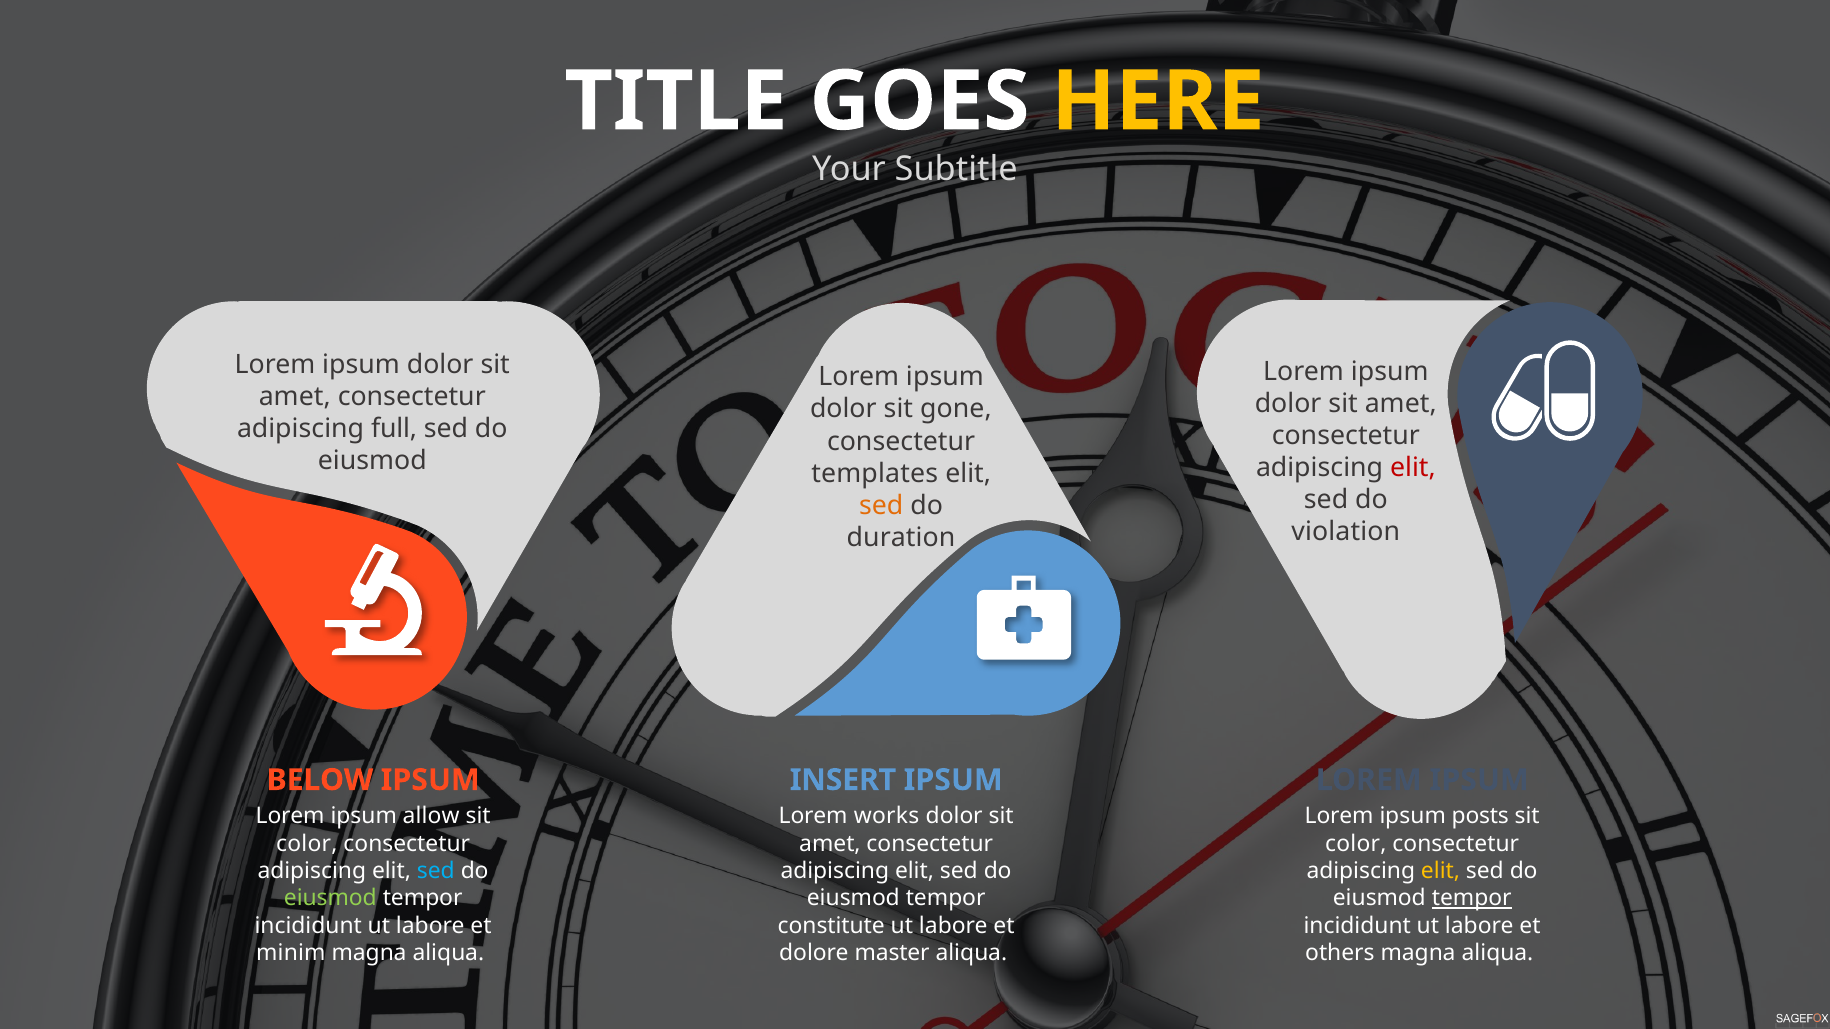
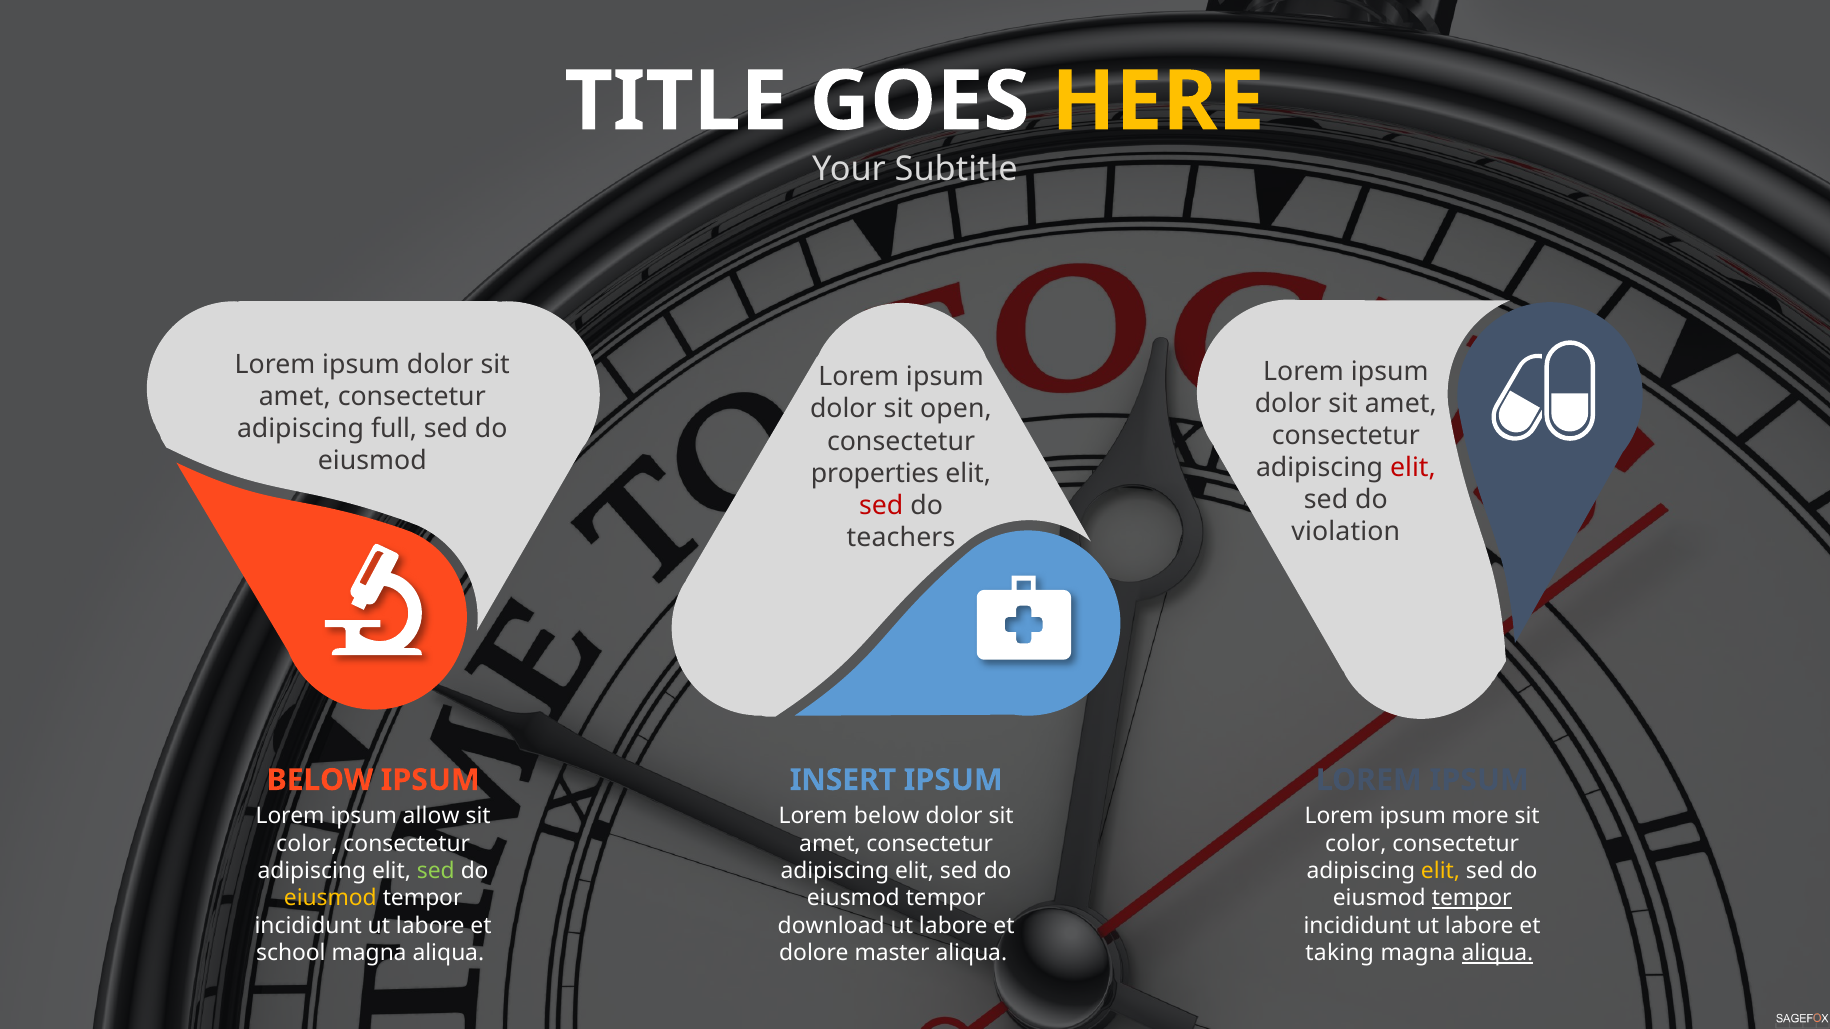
gone: gone -> open
templates: templates -> properties
sed at (881, 505) colour: orange -> red
duration: duration -> teachers
Lorem works: works -> below
posts: posts -> more
sed at (436, 871) colour: light blue -> light green
eiusmod at (330, 899) colour: light green -> yellow
constitute: constitute -> download
minim: minim -> school
others: others -> taking
aliqua at (1498, 954) underline: none -> present
